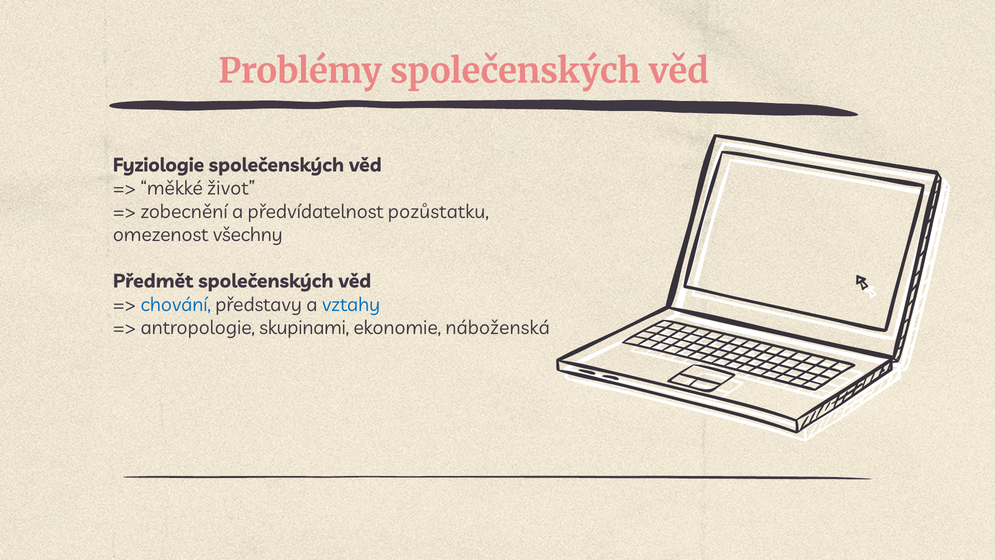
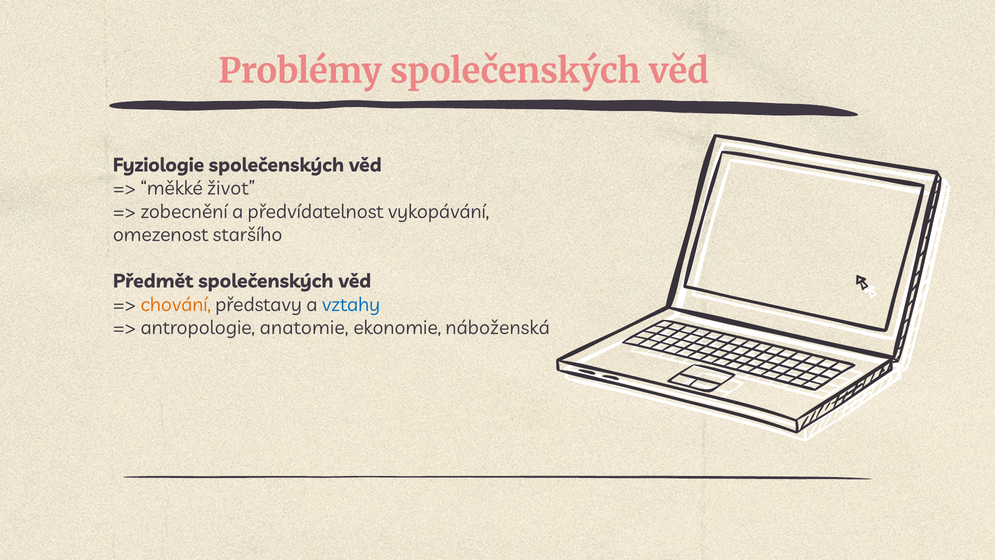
pozůstatku: pozůstatku -> vykopávání
všechny: všechny -> staršího
chování colour: blue -> orange
skupinami: skupinami -> anatomie
